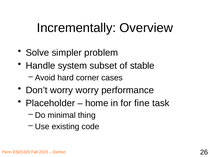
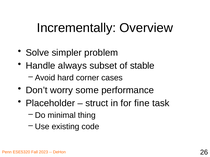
system: system -> always
worry worry: worry -> some
home: home -> struct
